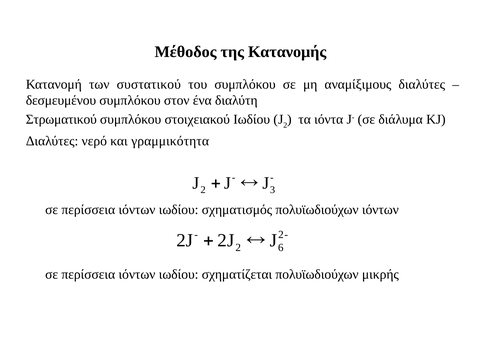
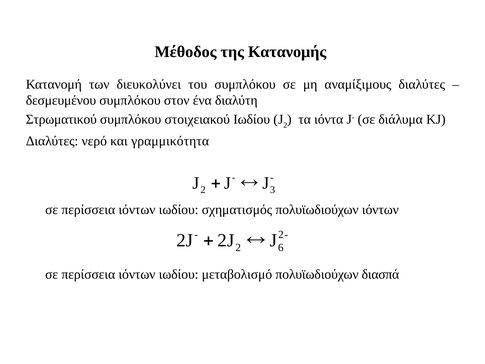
συστατικού: συστατικού -> διευκολύνει
σχηματίζεται: σχηματίζεται -> μεταβολισμό
μικρής: μικρής -> διασπά
